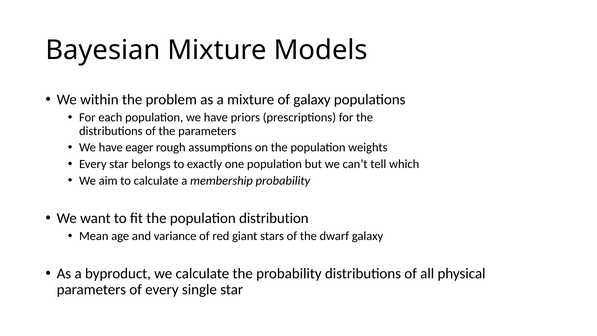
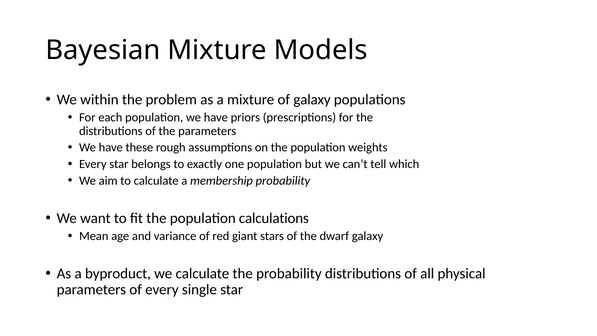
eager: eager -> these
distribution: distribution -> calculations
